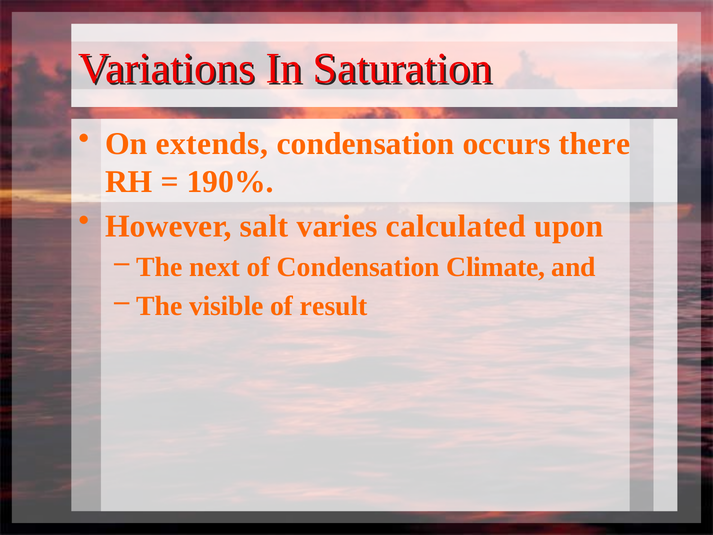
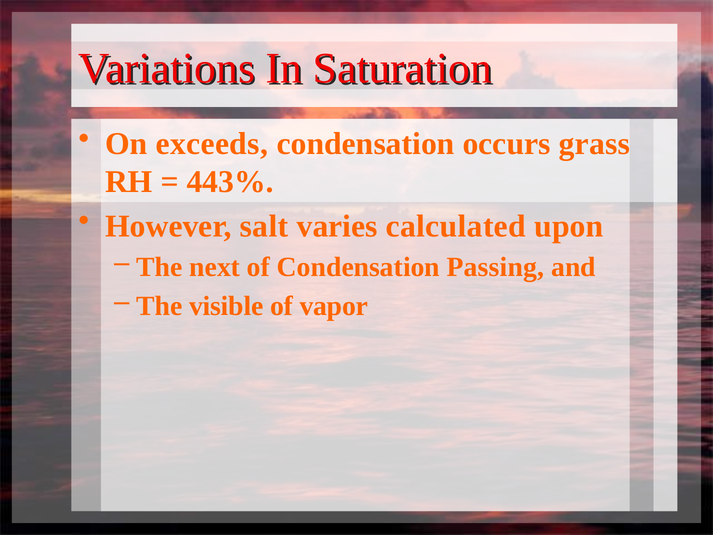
extends: extends -> exceeds
there: there -> grass
190%: 190% -> 443%
Climate: Climate -> Passing
result: result -> vapor
